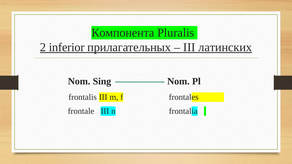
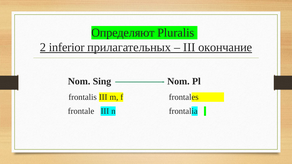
Компонента: Компонента -> Определяют
латинских: латинских -> окончание
